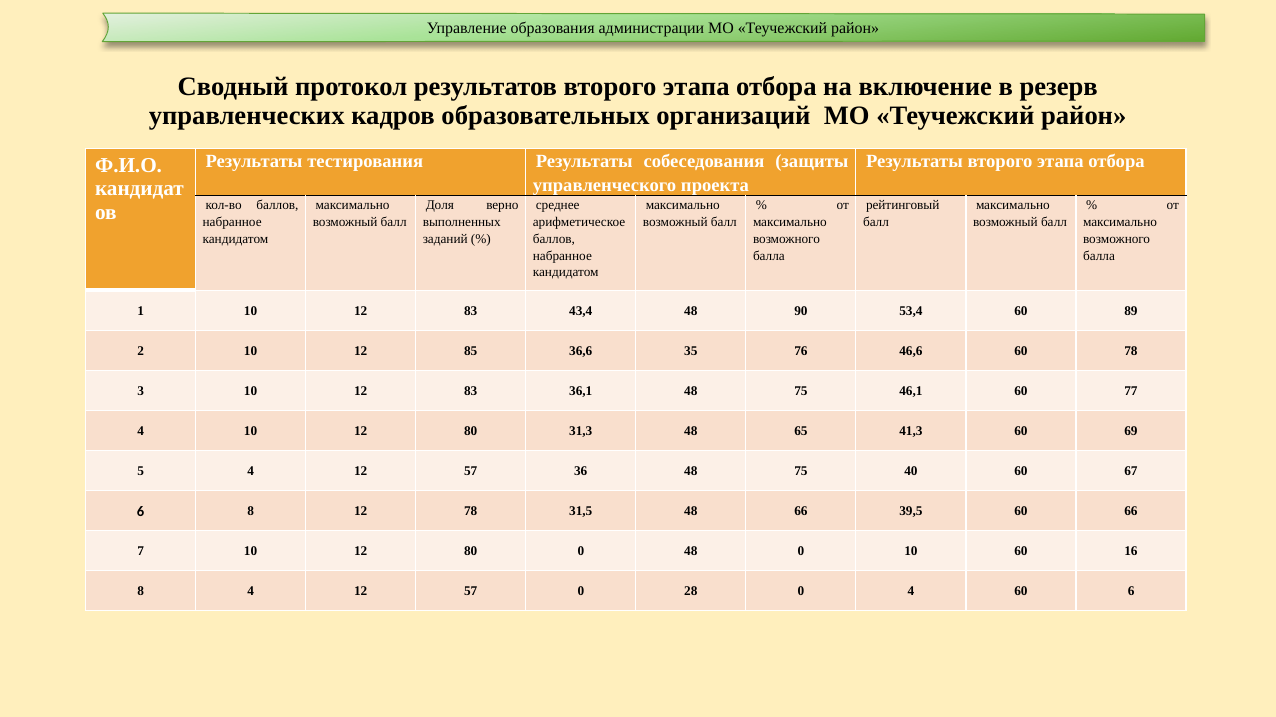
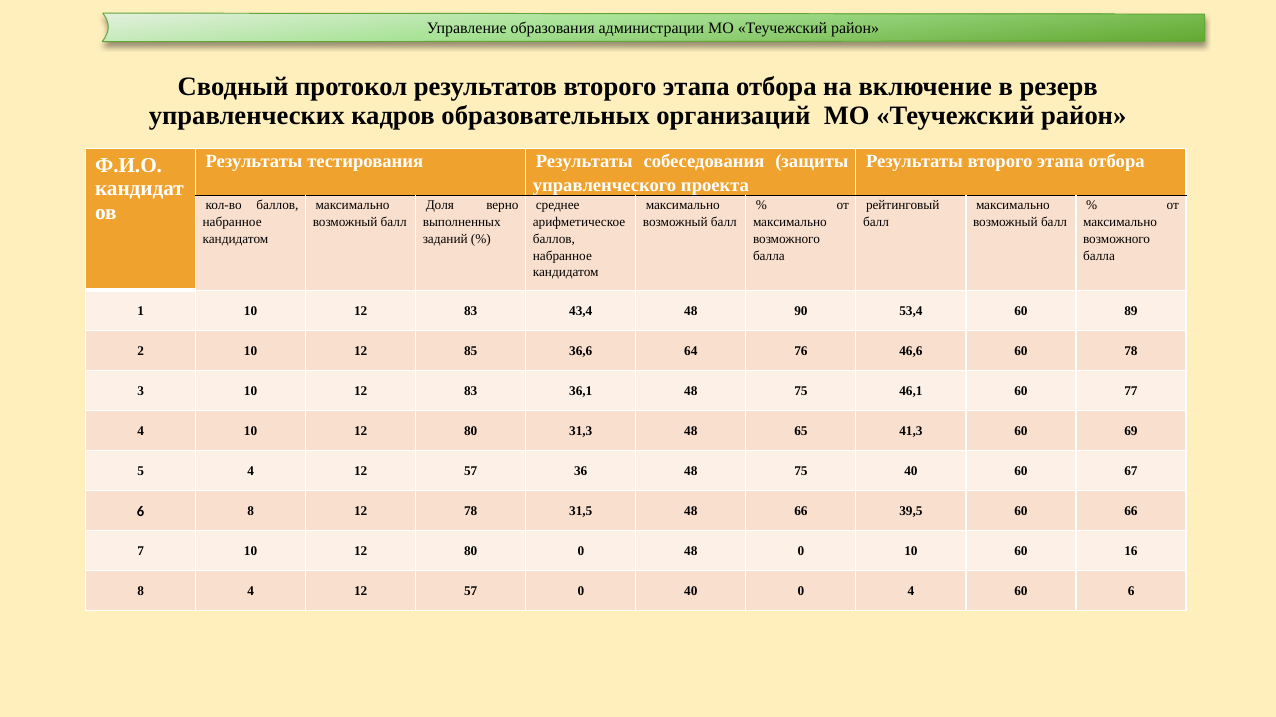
35: 35 -> 64
0 28: 28 -> 40
